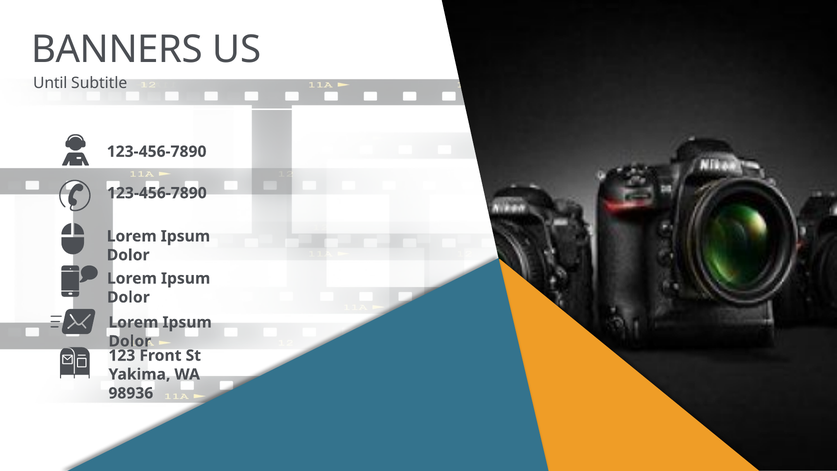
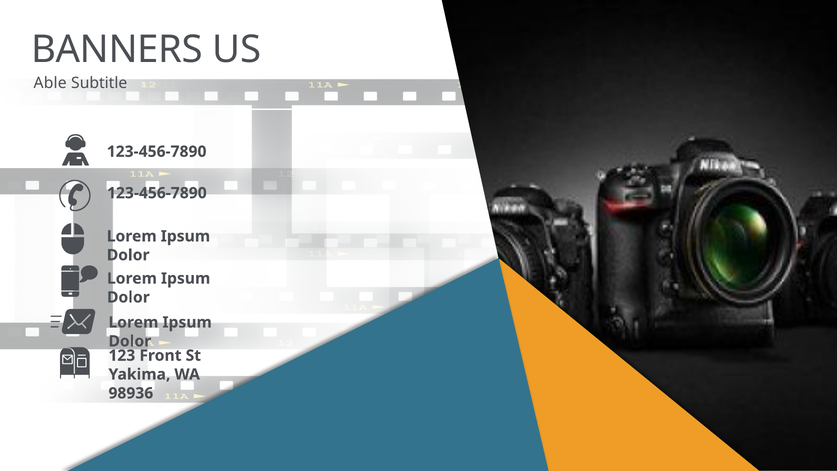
Until: Until -> Able
